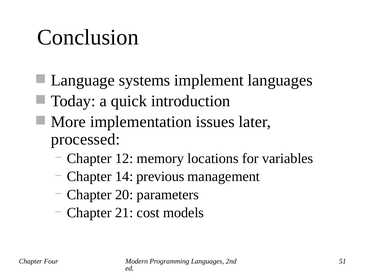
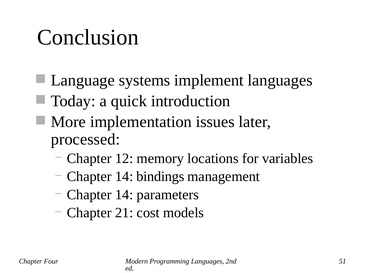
previous: previous -> bindings
20 at (124, 195): 20 -> 14
